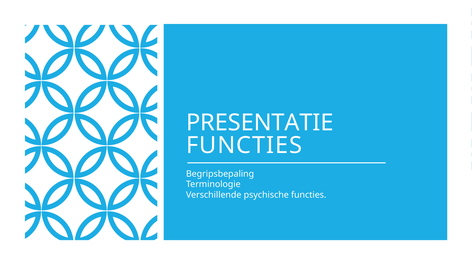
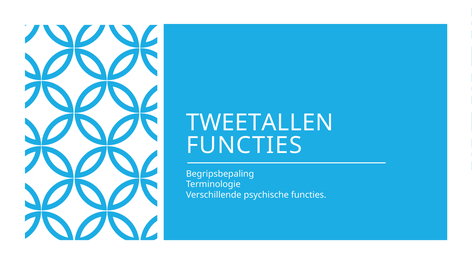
PRESENTATIE: PRESENTATIE -> TWEETALLEN
